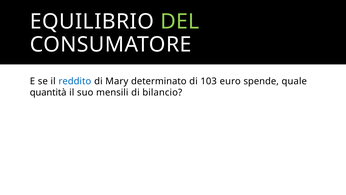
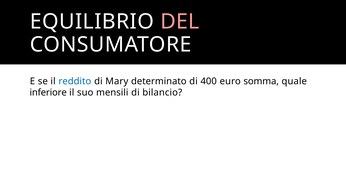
DEL colour: light green -> pink
103: 103 -> 400
spende: spende -> somma
quantità: quantità -> inferiore
